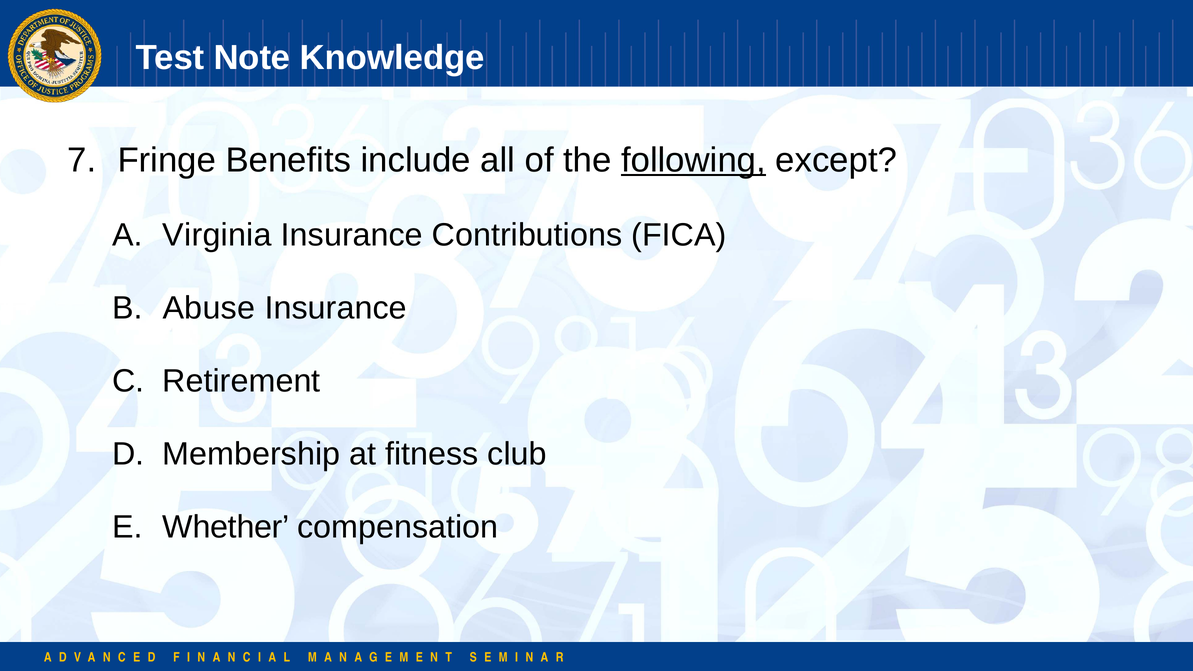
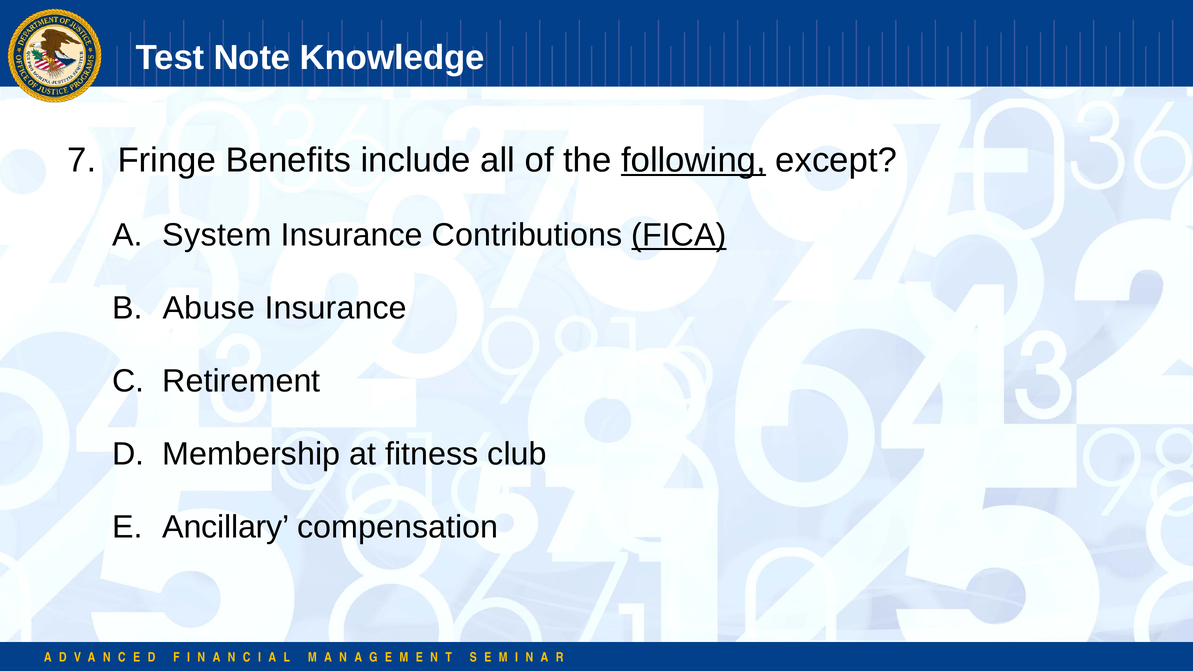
Virginia: Virginia -> System
FICA underline: none -> present
Whether: Whether -> Ancillary
